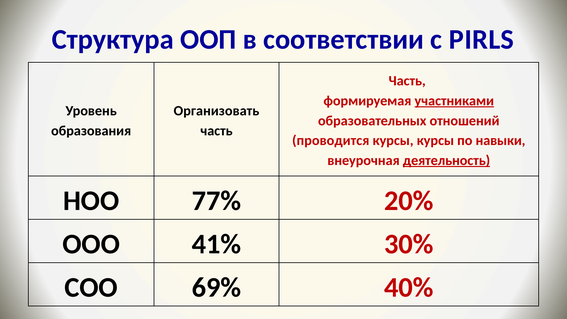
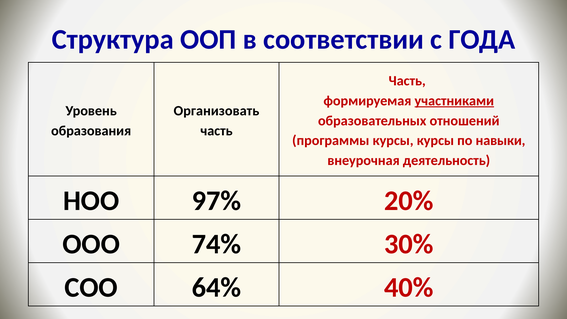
PIRLS: PIRLS -> ГОДА
проводится: проводится -> программы
деятельность underline: present -> none
77%: 77% -> 97%
41%: 41% -> 74%
69%: 69% -> 64%
